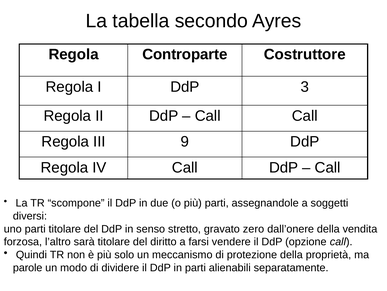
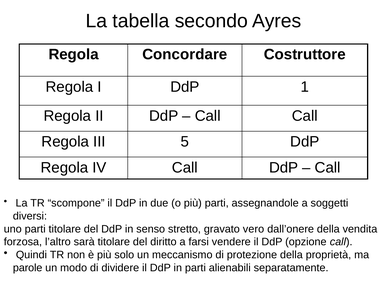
Controparte: Controparte -> Concordare
3: 3 -> 1
9: 9 -> 5
zero: zero -> vero
